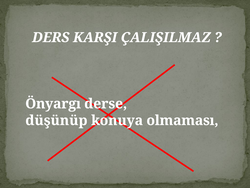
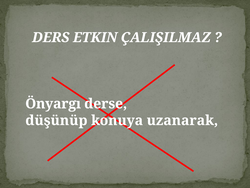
KARŞI: KARŞI -> ETKIN
olmaması: olmaması -> uzanarak
